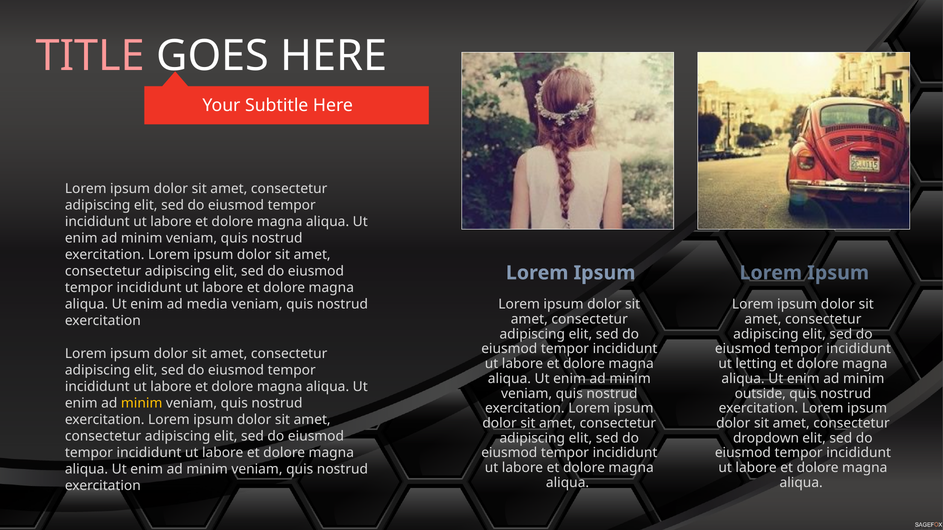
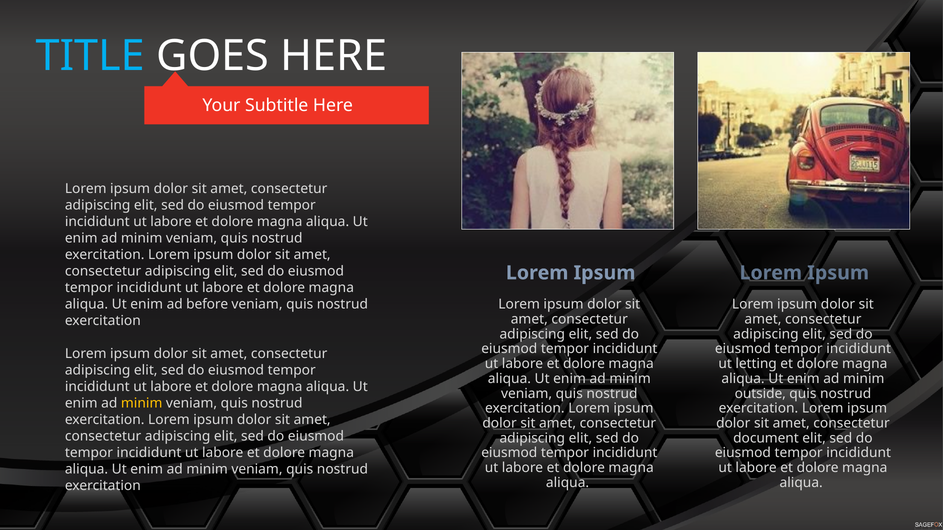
TITLE colour: pink -> light blue
media: media -> before
dropdown: dropdown -> document
